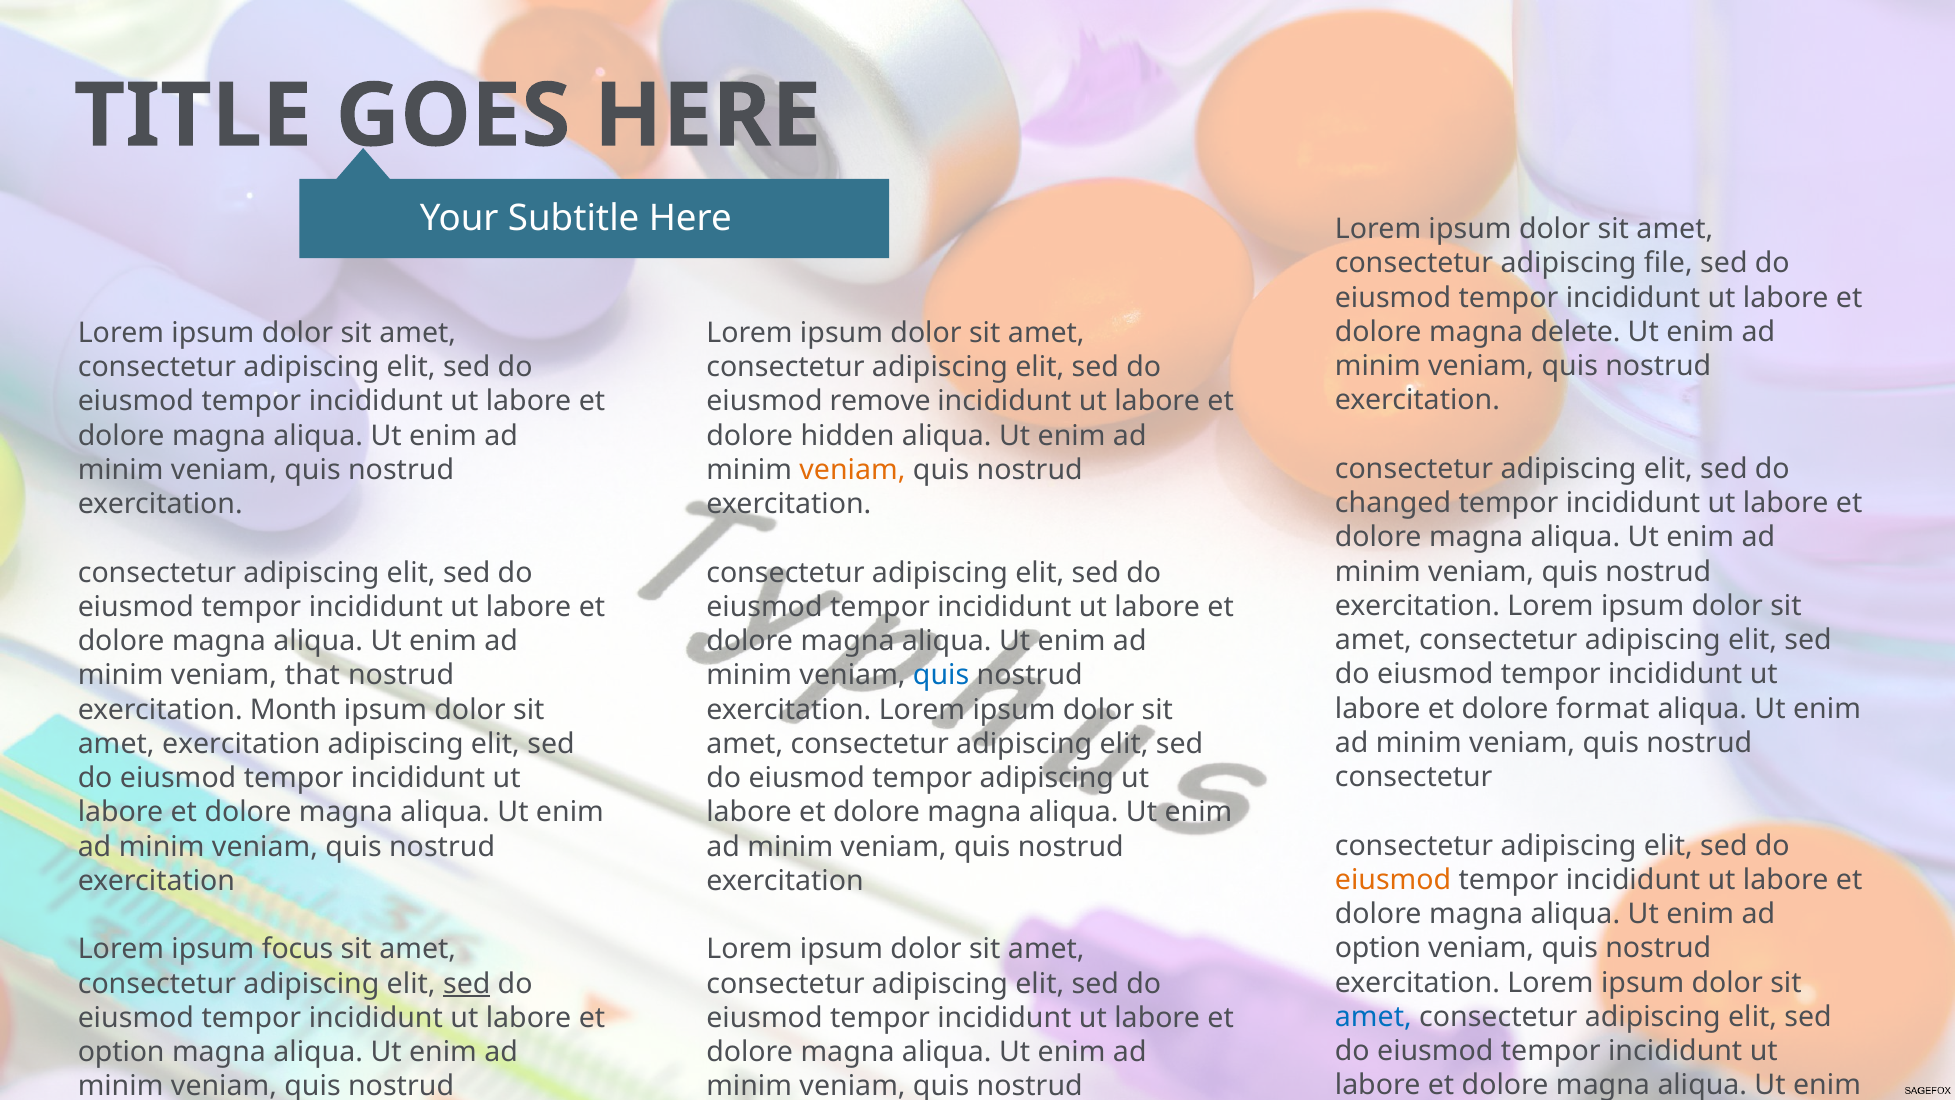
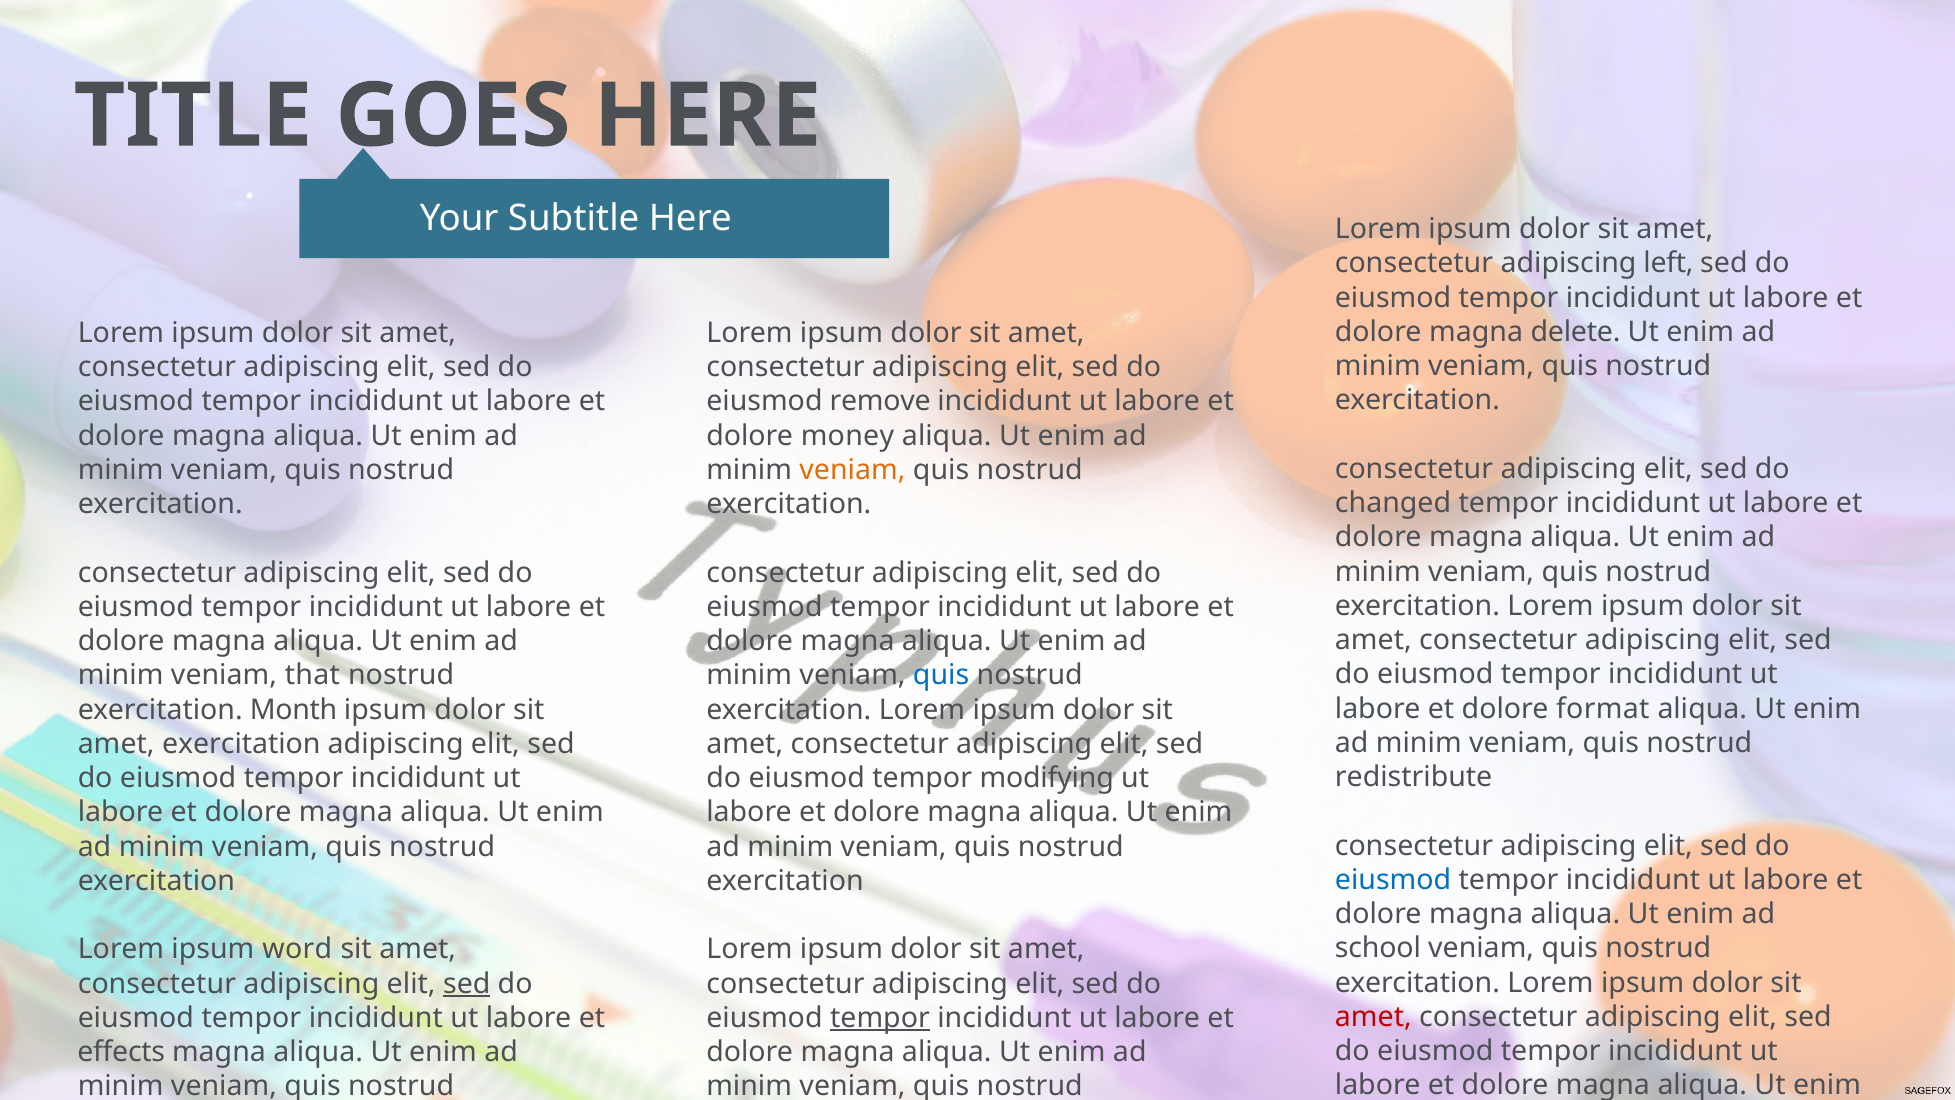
file: file -> left
hidden: hidden -> money
consectetur at (1414, 777): consectetur -> redistribute
tempor adipiscing: adipiscing -> modifying
eiusmod at (1393, 880) colour: orange -> blue
option at (1378, 948): option -> school
focus: focus -> word
amet at (1373, 1017) colour: blue -> red
tempor at (880, 1018) underline: none -> present
option at (121, 1052): option -> effects
